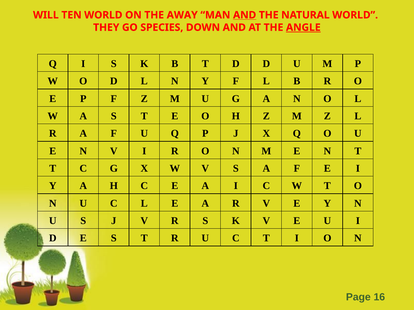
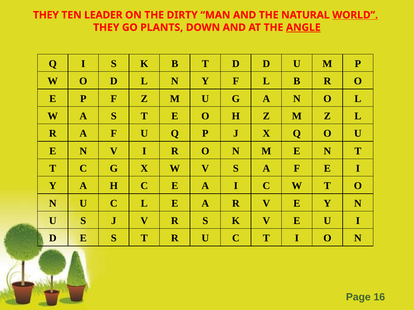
WILL at (46, 15): WILL -> THEY
TEN WORLD: WORLD -> LEADER
AWAY: AWAY -> DIRTY
AND at (245, 15) underline: present -> none
WORLD at (355, 15) underline: none -> present
SPECIES: SPECIES -> PLANTS
